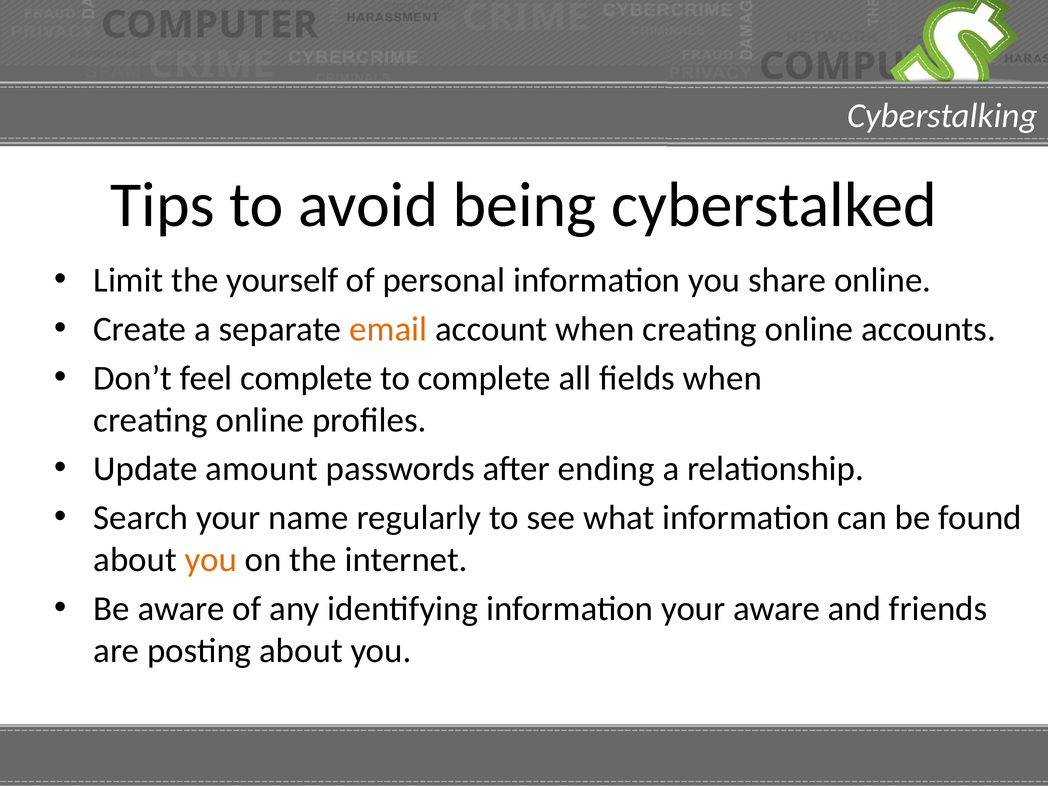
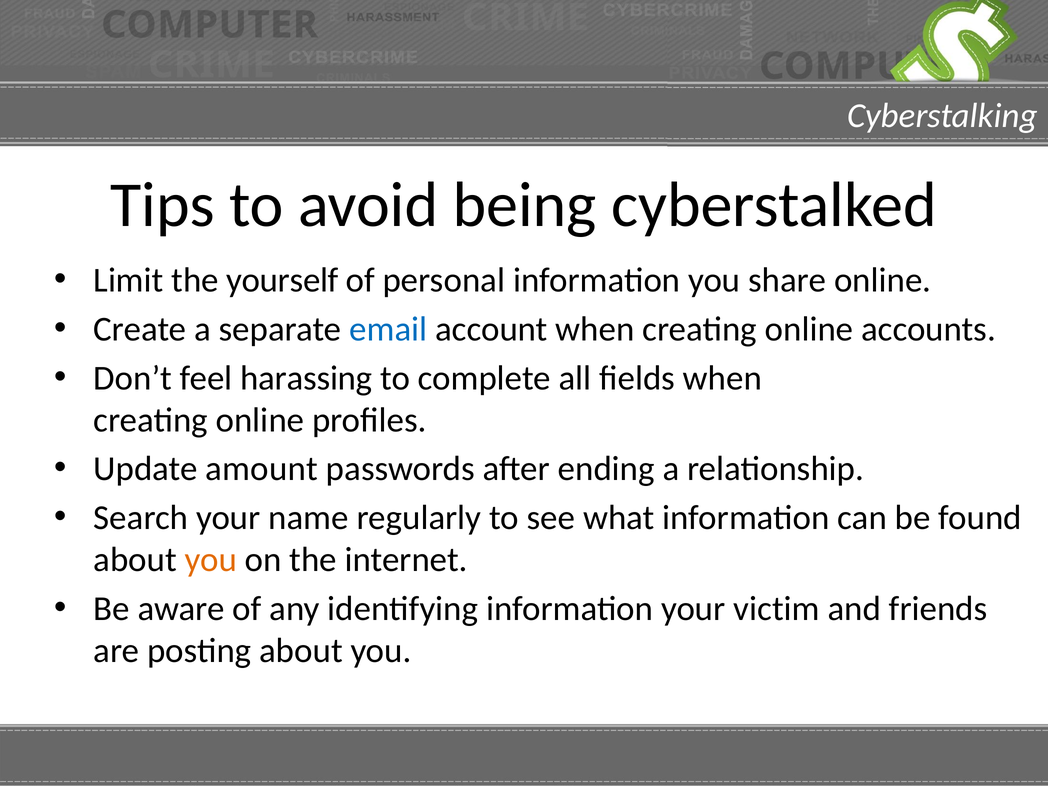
email colour: orange -> blue
feel complete: complete -> harassing
your aware: aware -> victim
